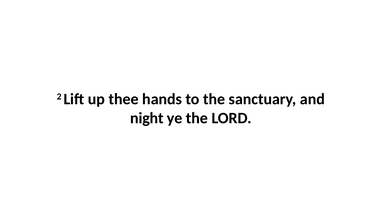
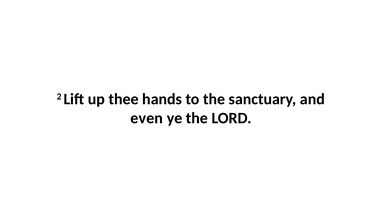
night: night -> even
